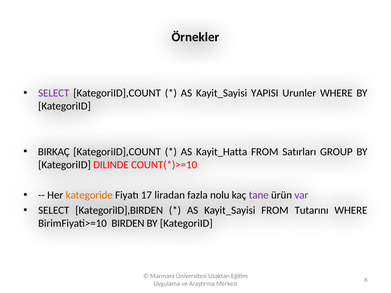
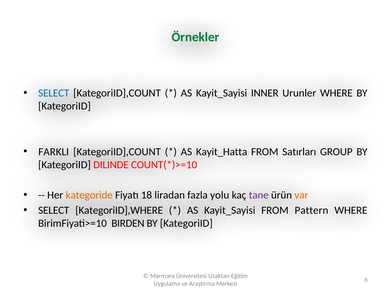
Örnekler colour: black -> green
SELECT at (54, 93) colour: purple -> blue
YAPISI: YAPISI -> INNER
BIRKAÇ: BIRKAÇ -> FARKLI
17: 17 -> 18
nolu: nolu -> yolu
var colour: purple -> orange
KategoriID],BIRDEN: KategoriID],BIRDEN -> KategoriID],WHERE
Tutarını: Tutarını -> Pattern
